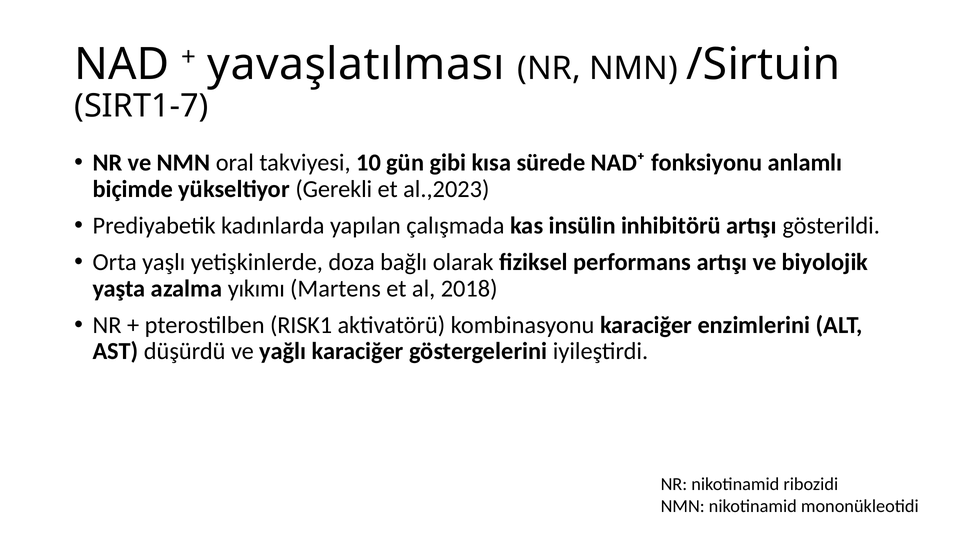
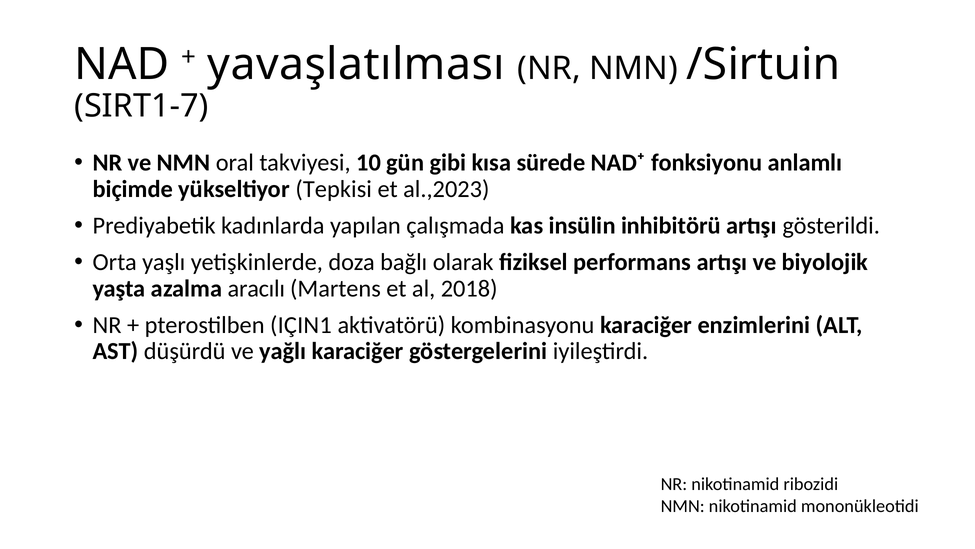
Gerekli: Gerekli -> Tepkisi
yıkımı: yıkımı -> aracılı
RISK1: RISK1 -> IÇIN1
